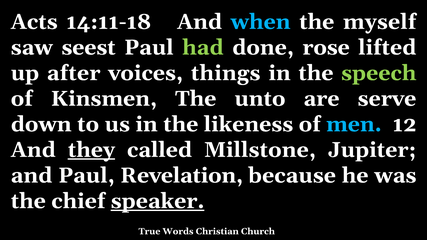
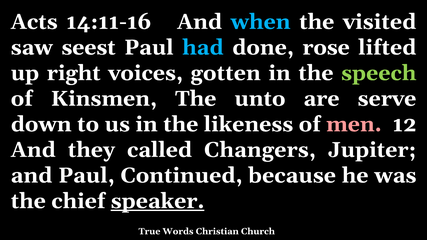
14:11-18: 14:11-18 -> 14:11-16
myself: myself -> visited
had colour: light green -> light blue
after: after -> right
things: things -> gotten
men colour: light blue -> pink
they underline: present -> none
Millstone: Millstone -> Changers
Revelation: Revelation -> Continued
